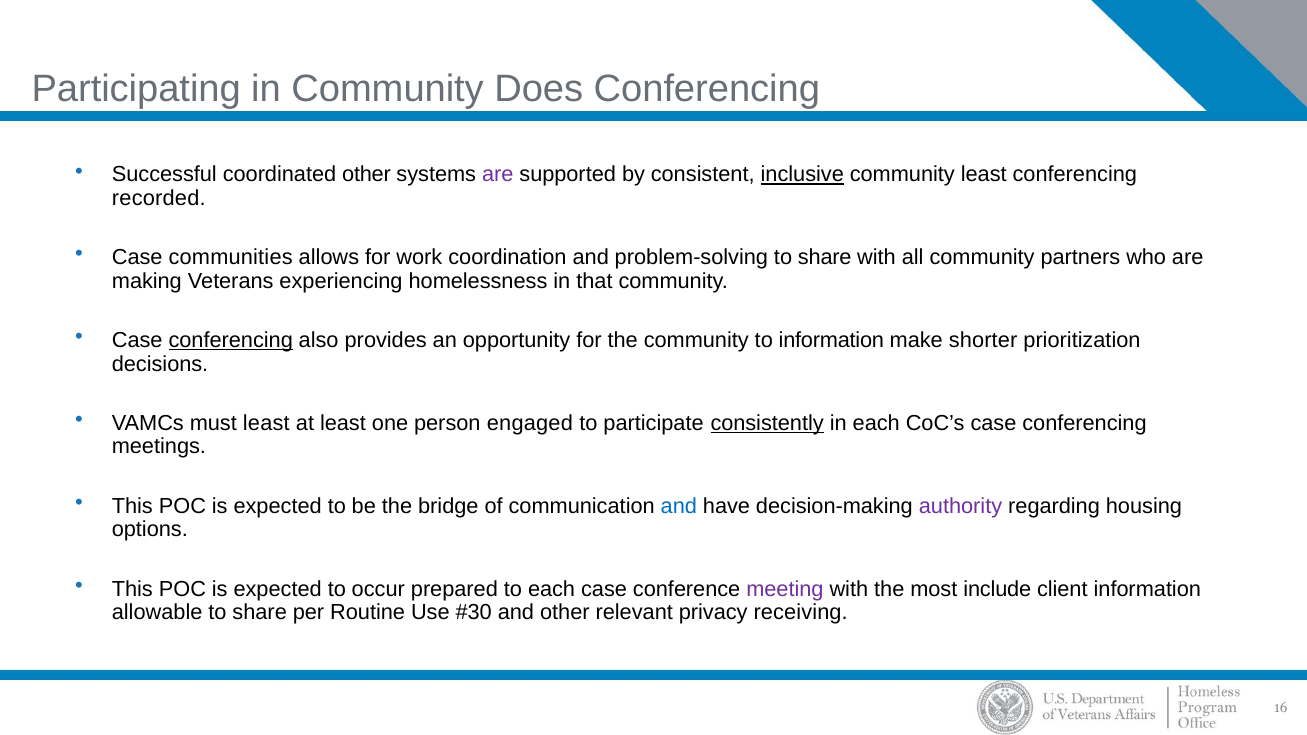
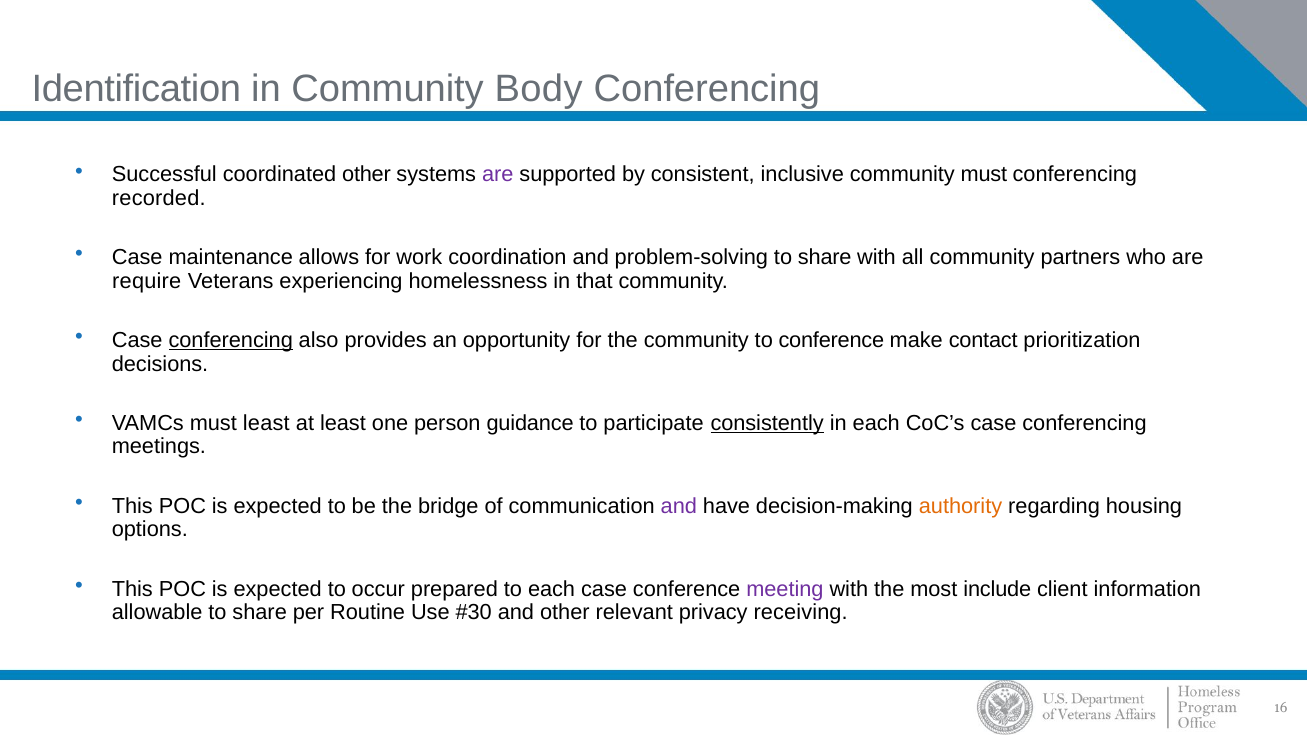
Participating: Participating -> Identification
Does: Does -> Body
inclusive underline: present -> none
community least: least -> must
communities: communities -> maintenance
making: making -> require
to information: information -> conference
shorter: shorter -> contact
engaged: engaged -> guidance
and at (679, 506) colour: blue -> purple
authority colour: purple -> orange
